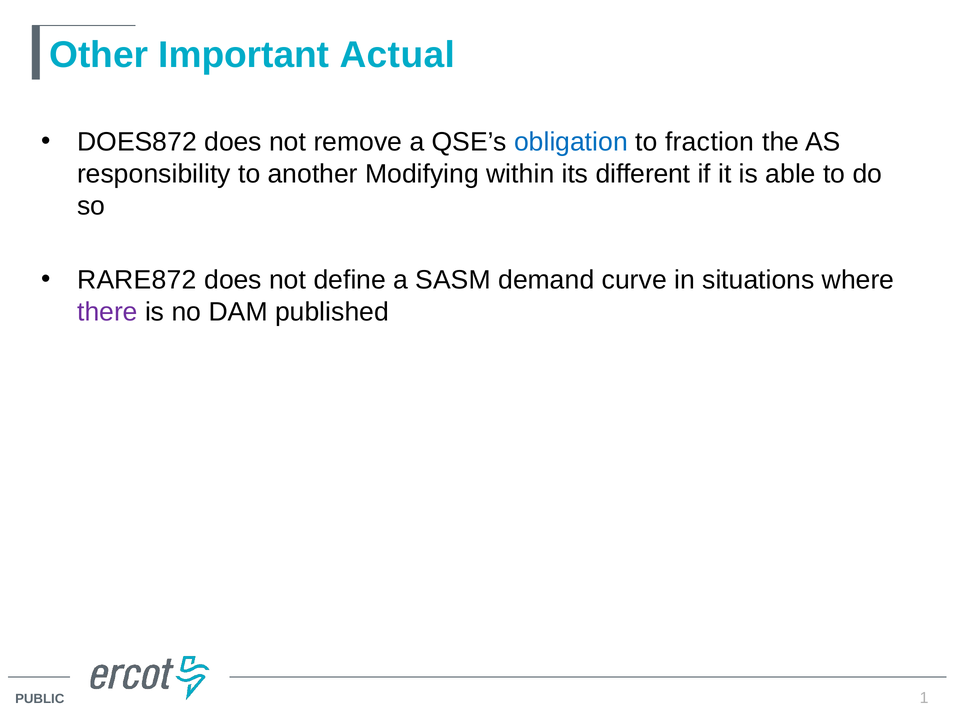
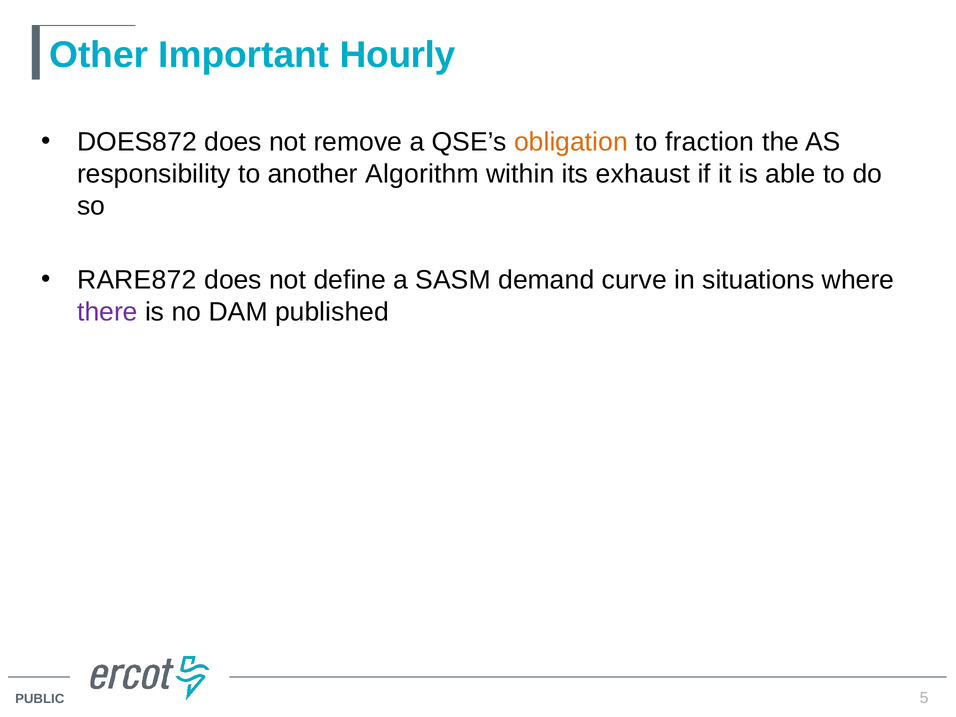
Actual: Actual -> Hourly
obligation colour: blue -> orange
Modifying: Modifying -> Algorithm
different: different -> exhaust
1: 1 -> 5
